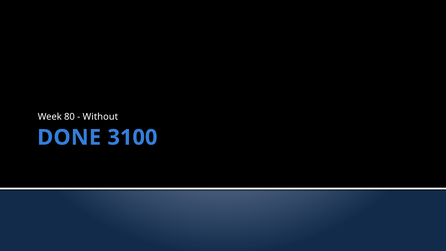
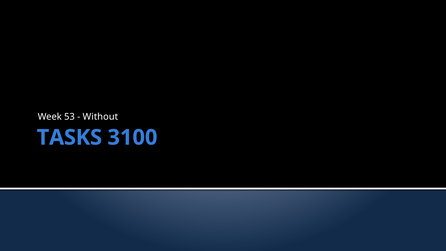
80: 80 -> 53
DONE: DONE -> TASKS
